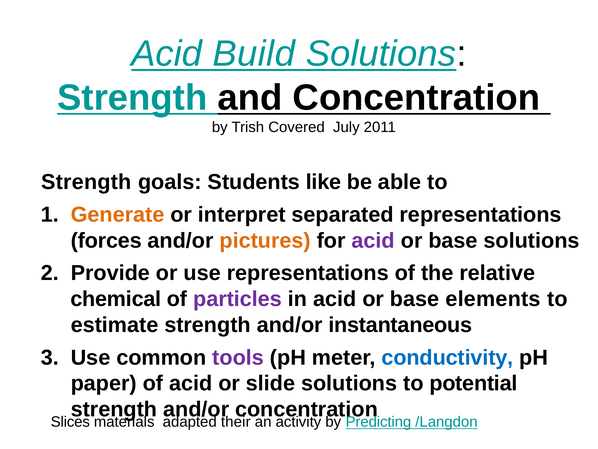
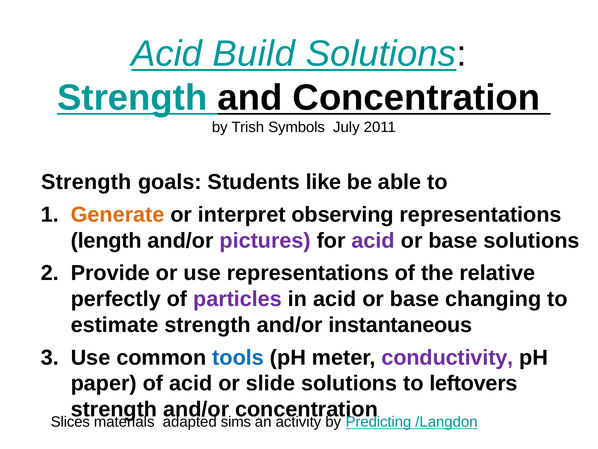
Covered: Covered -> Symbols
separated: separated -> observing
forces: forces -> length
pictures colour: orange -> purple
chemical: chemical -> perfectly
elements: elements -> changing
tools colour: purple -> blue
conductivity colour: blue -> purple
potential: potential -> leftovers
their: their -> sims
